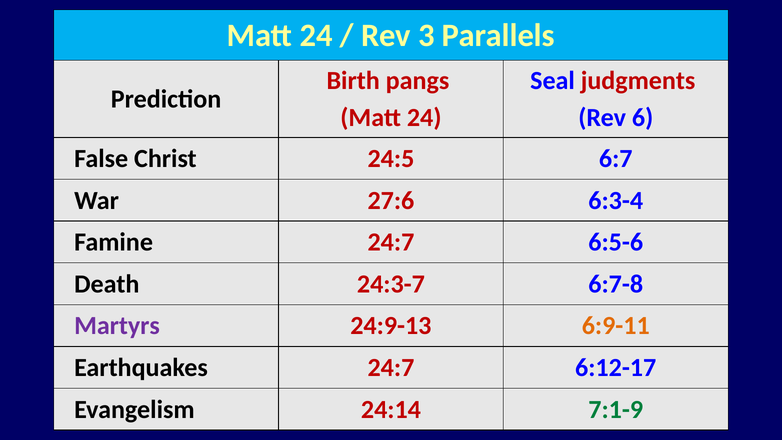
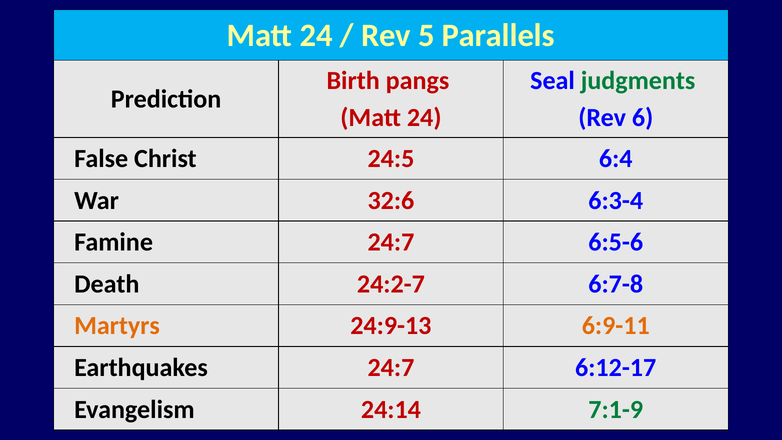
3: 3 -> 5
judgments colour: red -> green
6:7: 6:7 -> 6:4
27:6: 27:6 -> 32:6
24:3-7: 24:3-7 -> 24:2-7
Martyrs colour: purple -> orange
